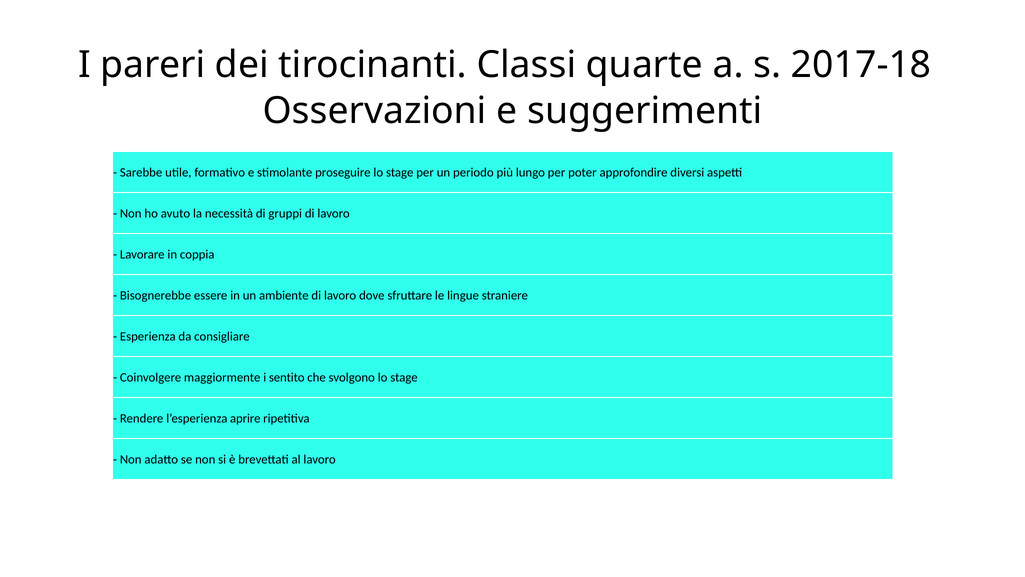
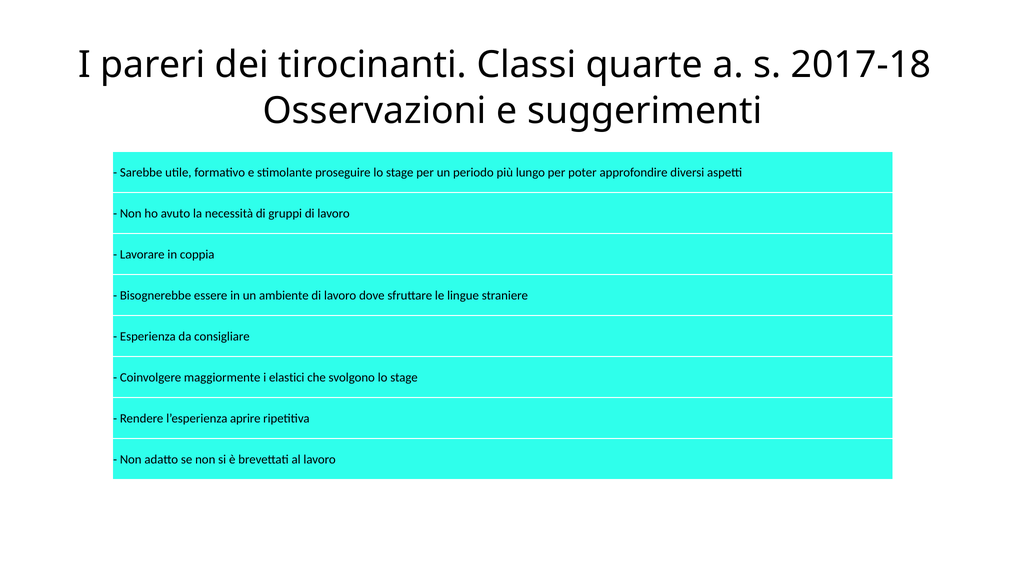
sentito: sentito -> elastici
